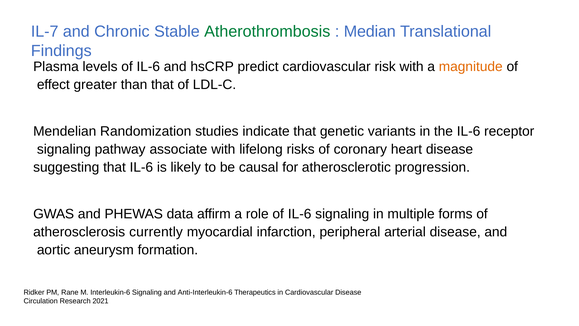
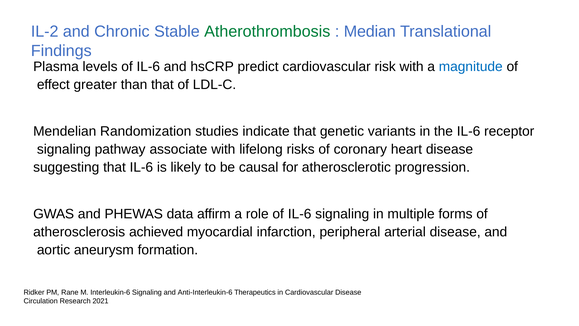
IL-7: IL-7 -> IL-2
magnitude colour: orange -> blue
currently: currently -> achieved
